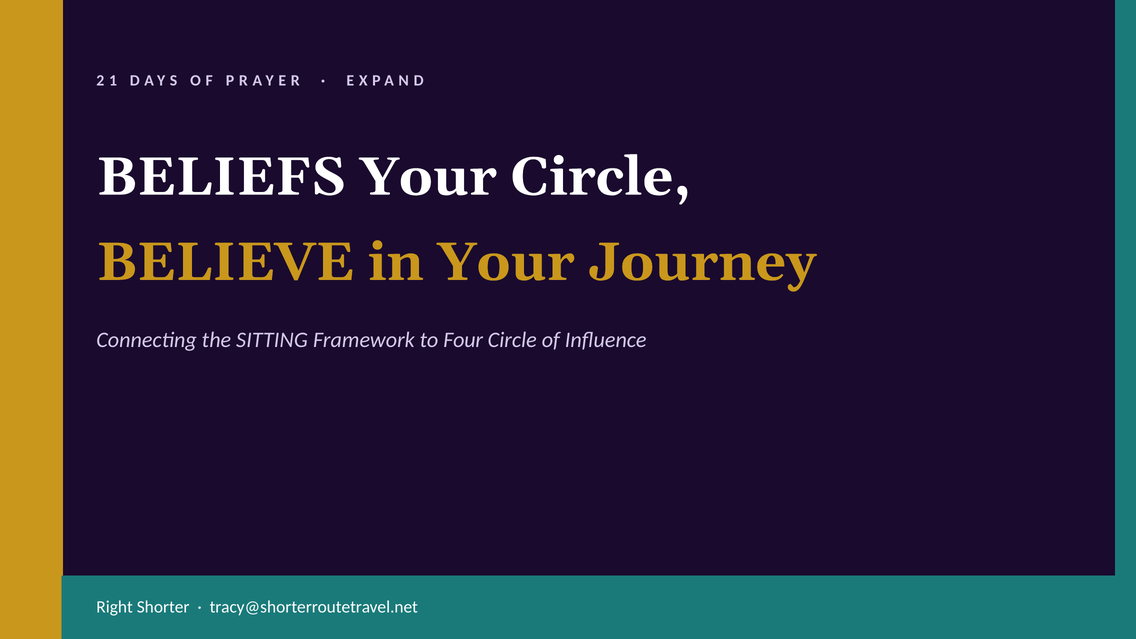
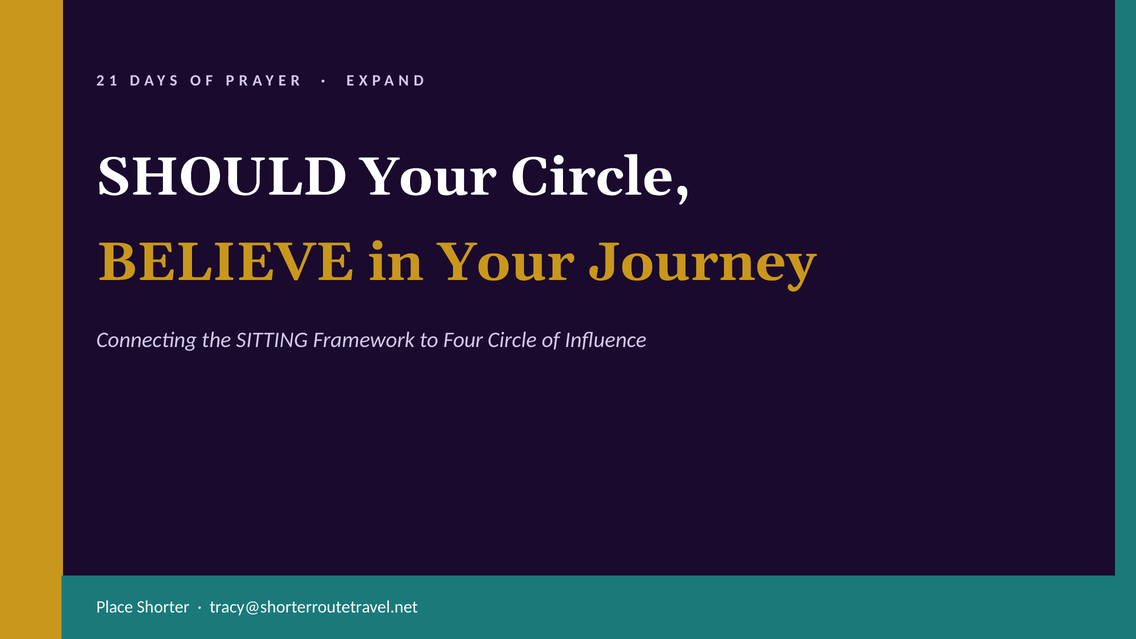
BELIEFS: BELIEFS -> SHOULD
Right: Right -> Place
